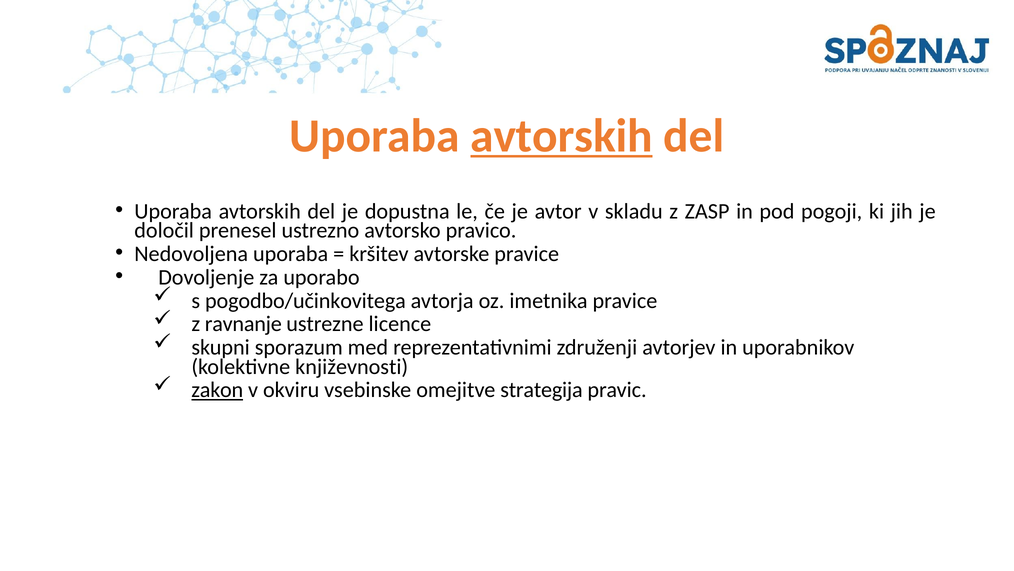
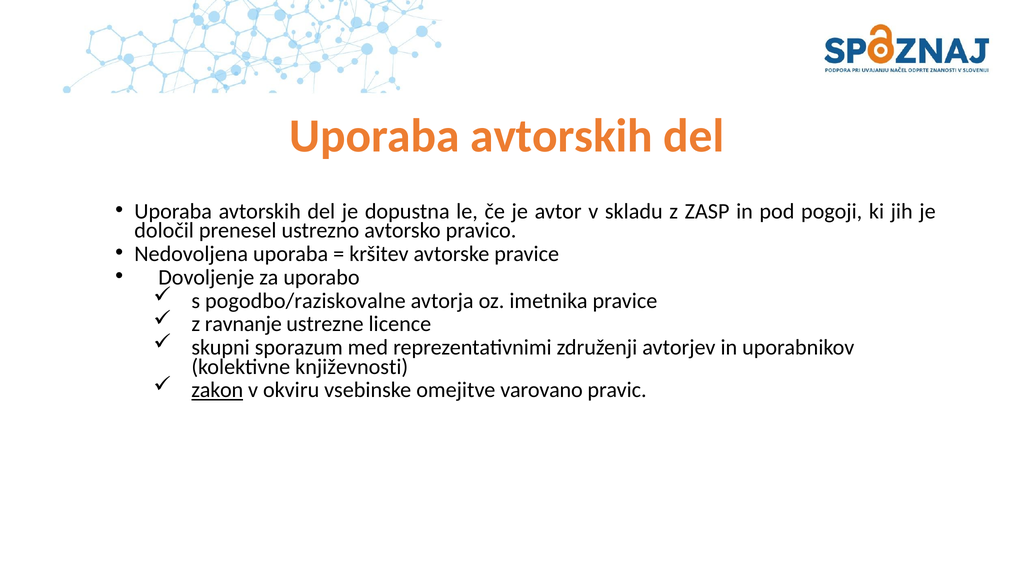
avtorskih at (562, 136) underline: present -> none
pogodbo/učinkovitega: pogodbo/učinkovitega -> pogodbo/raziskovalne
strategija: strategija -> varovano
